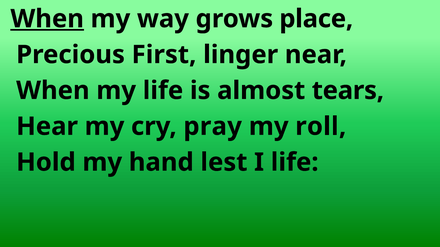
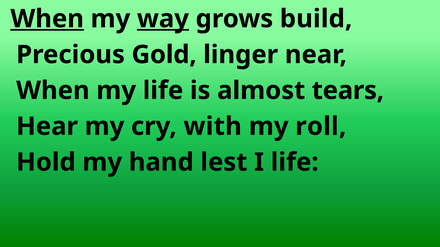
way underline: none -> present
place: place -> build
First: First -> Gold
pray: pray -> with
